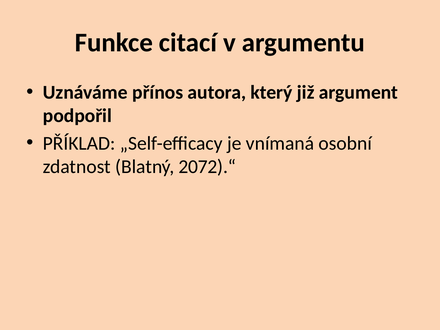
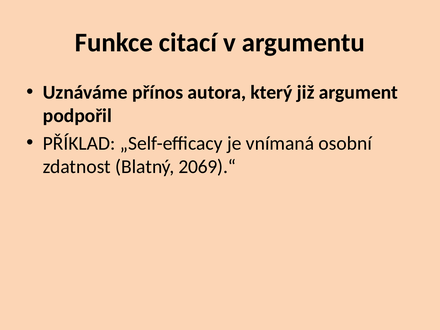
2072).“: 2072).“ -> 2069).“
